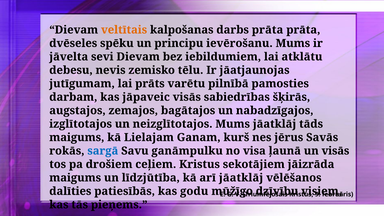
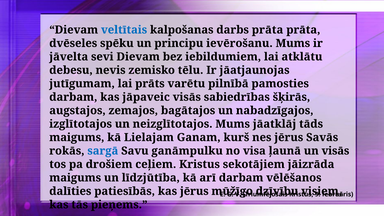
veltītais colour: orange -> blue
arī jāatklāj: jāatklāj -> darbam
kas godu: godu -> jērus
